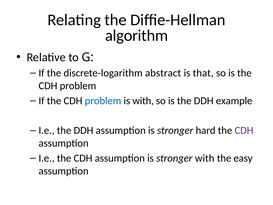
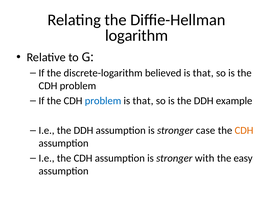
algorithm: algorithm -> logarithm
abstract: abstract -> believed
with at (143, 101): with -> that
hard: hard -> case
CDH at (244, 130) colour: purple -> orange
